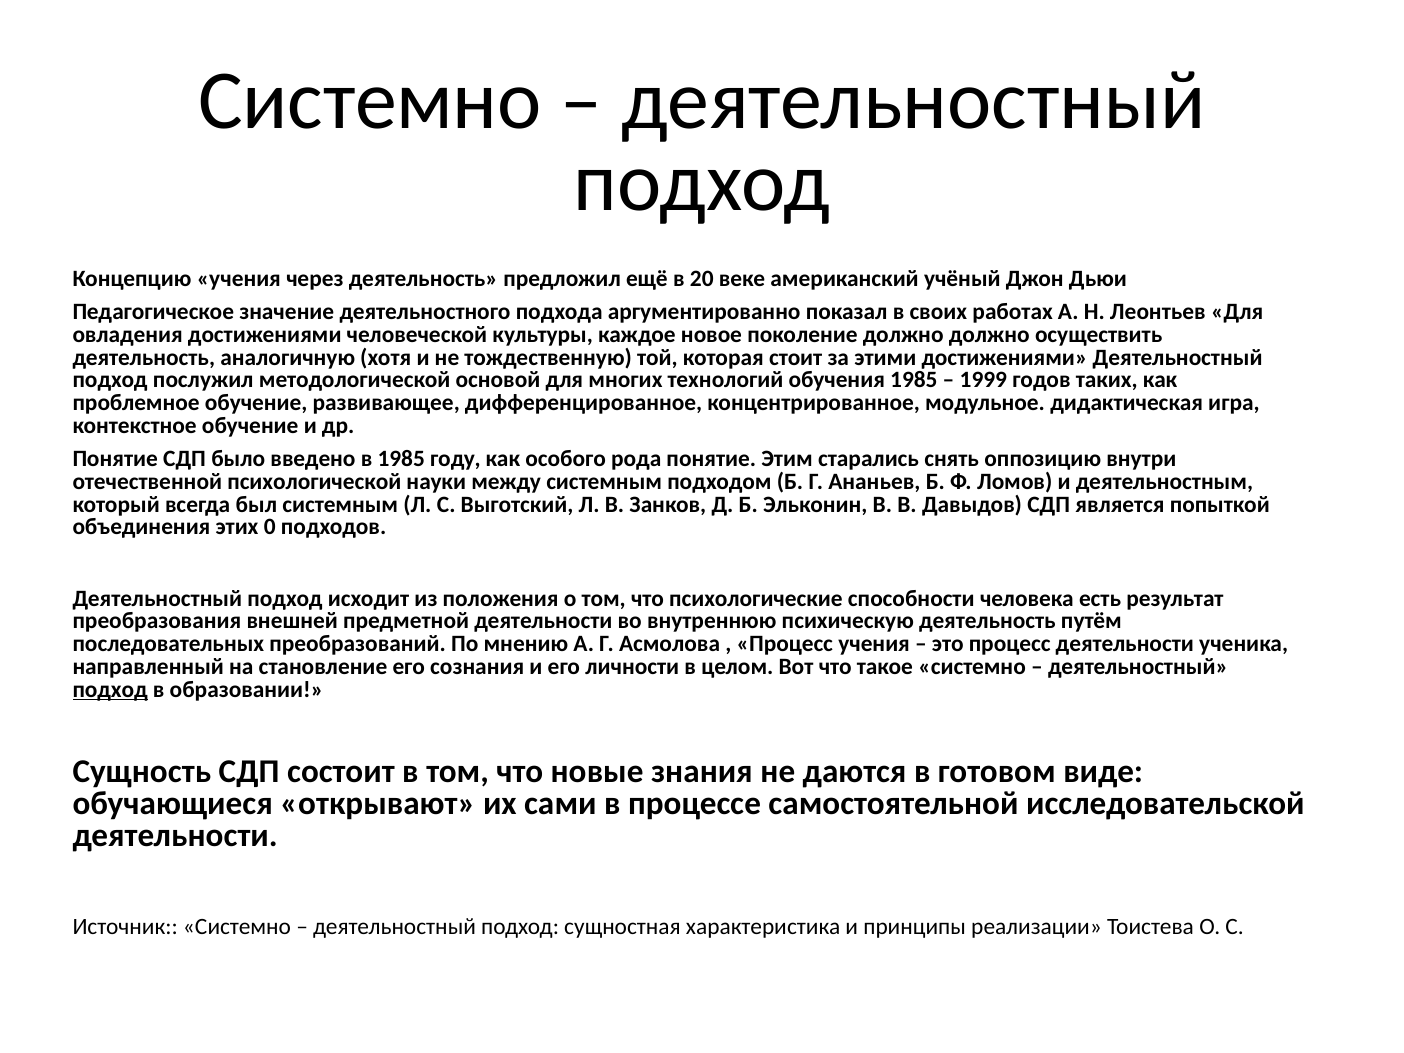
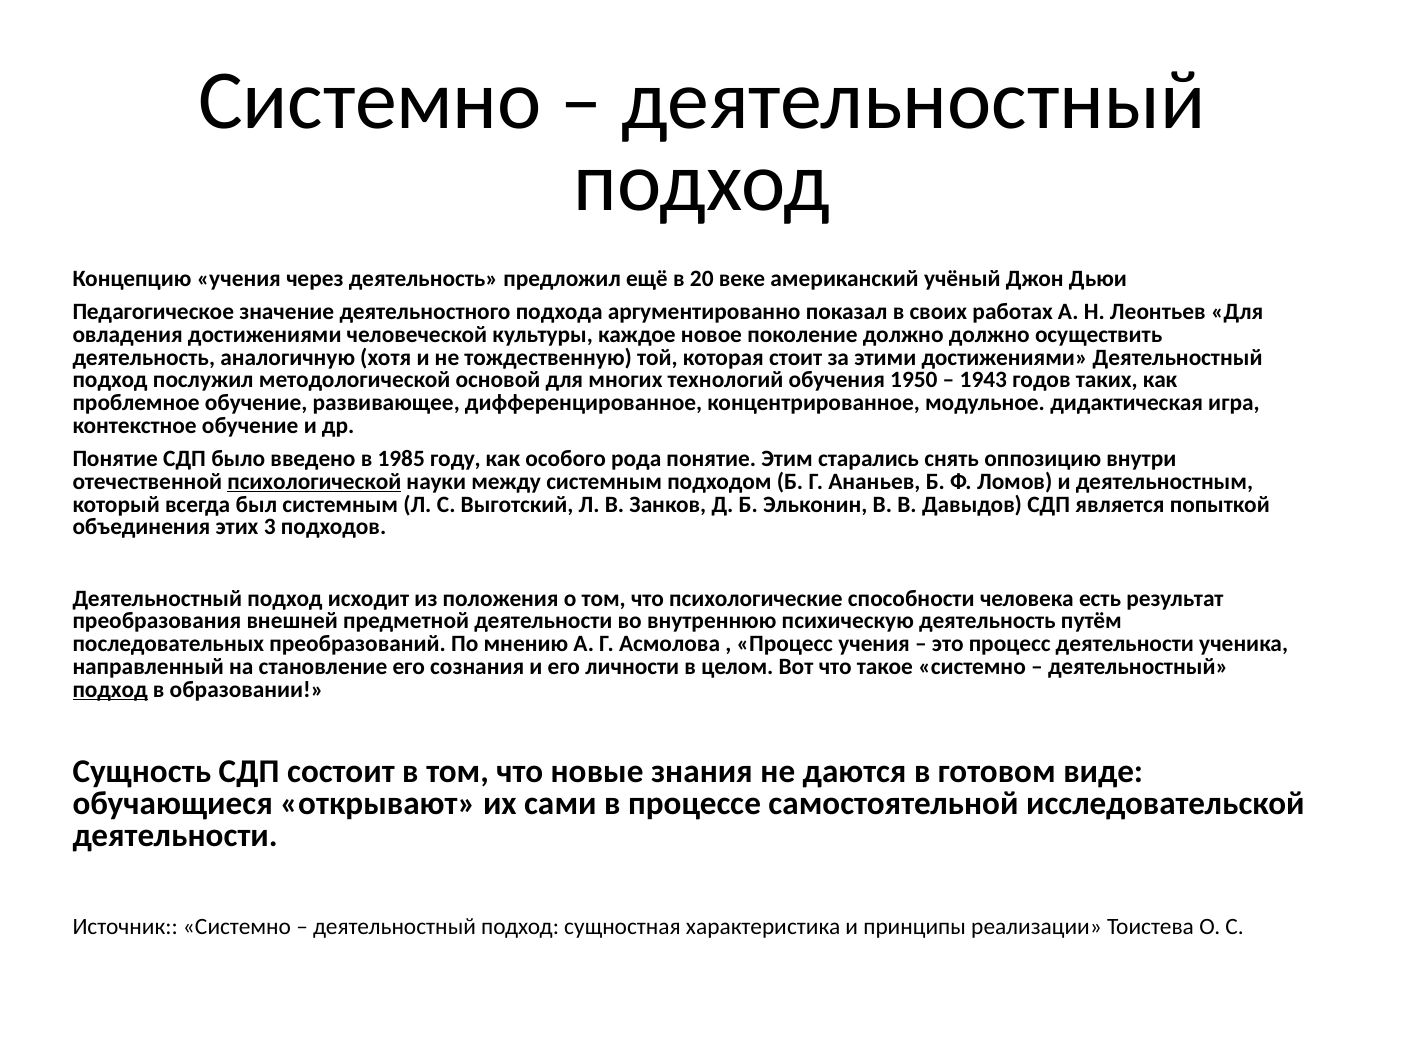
обучения 1985: 1985 -> 1950
1999: 1999 -> 1943
психологической underline: none -> present
0: 0 -> 3
